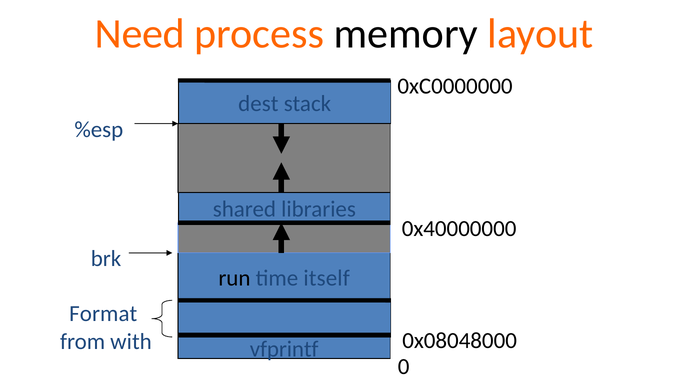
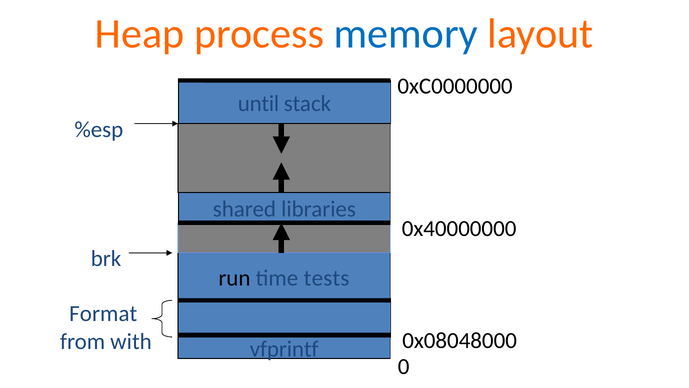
Need: Need -> Heap
memory colour: black -> blue
dest: dest -> until
itself: itself -> tests
